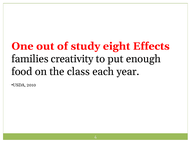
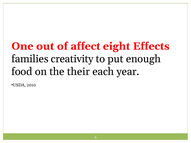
study: study -> affect
class: class -> their
